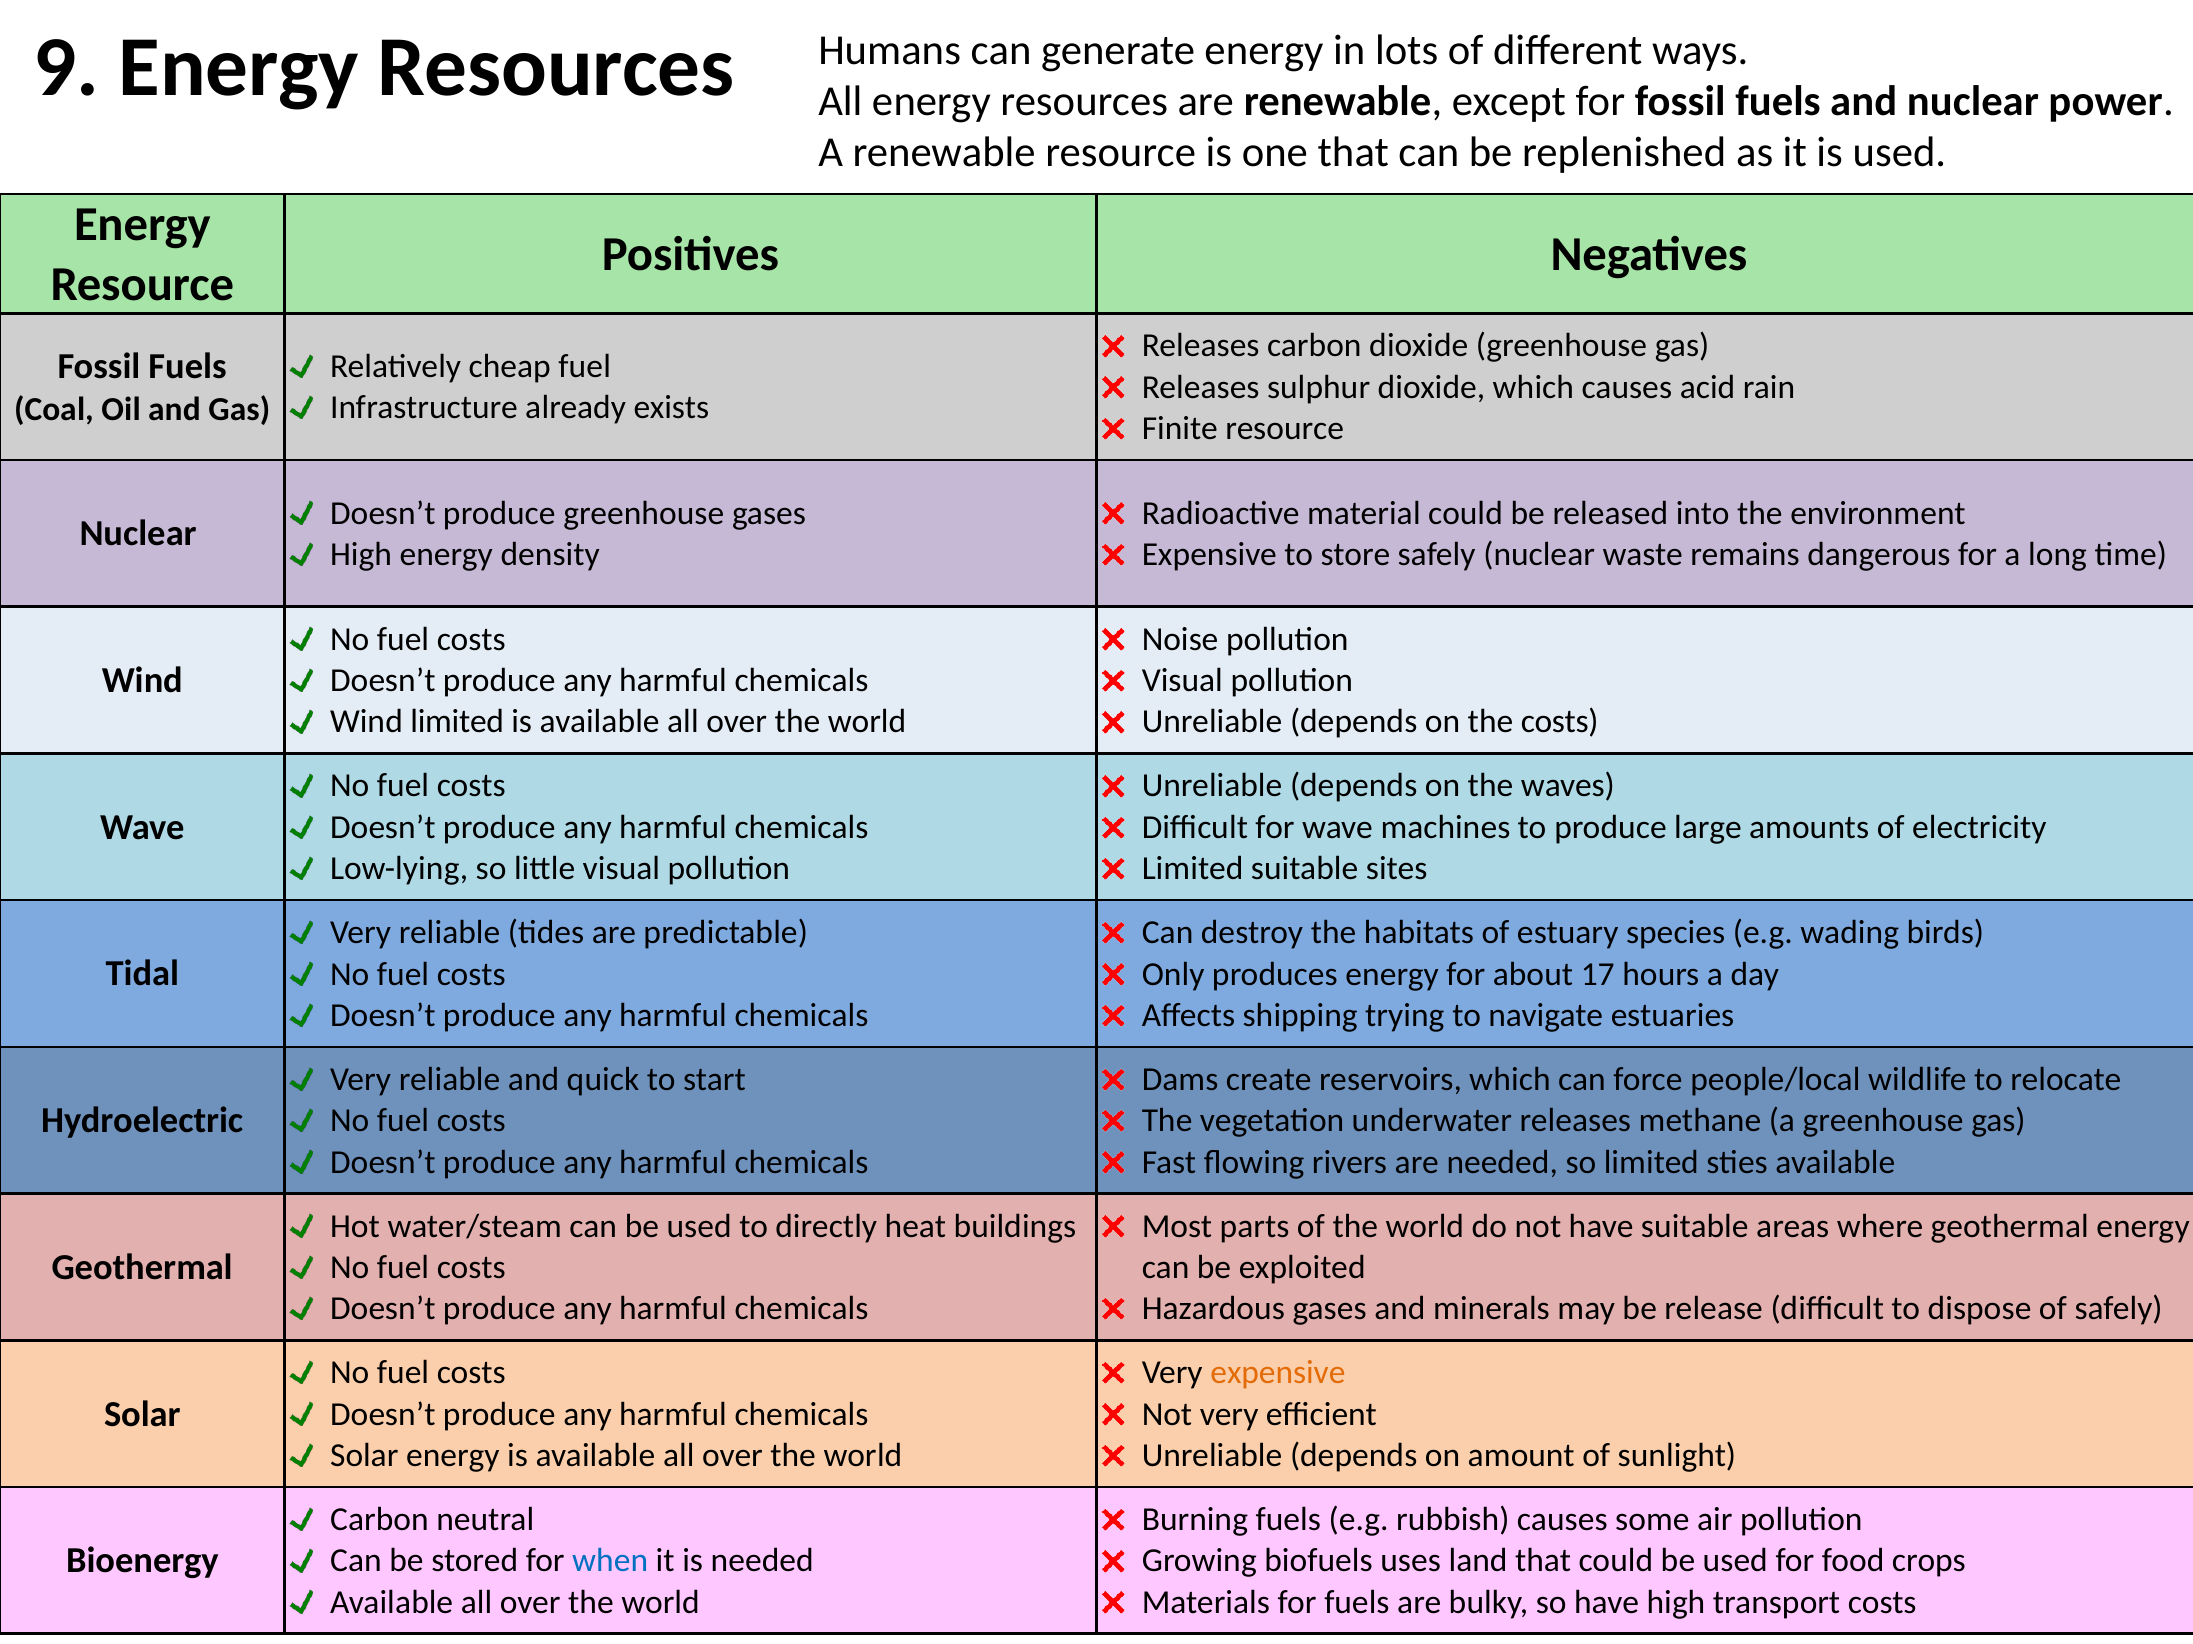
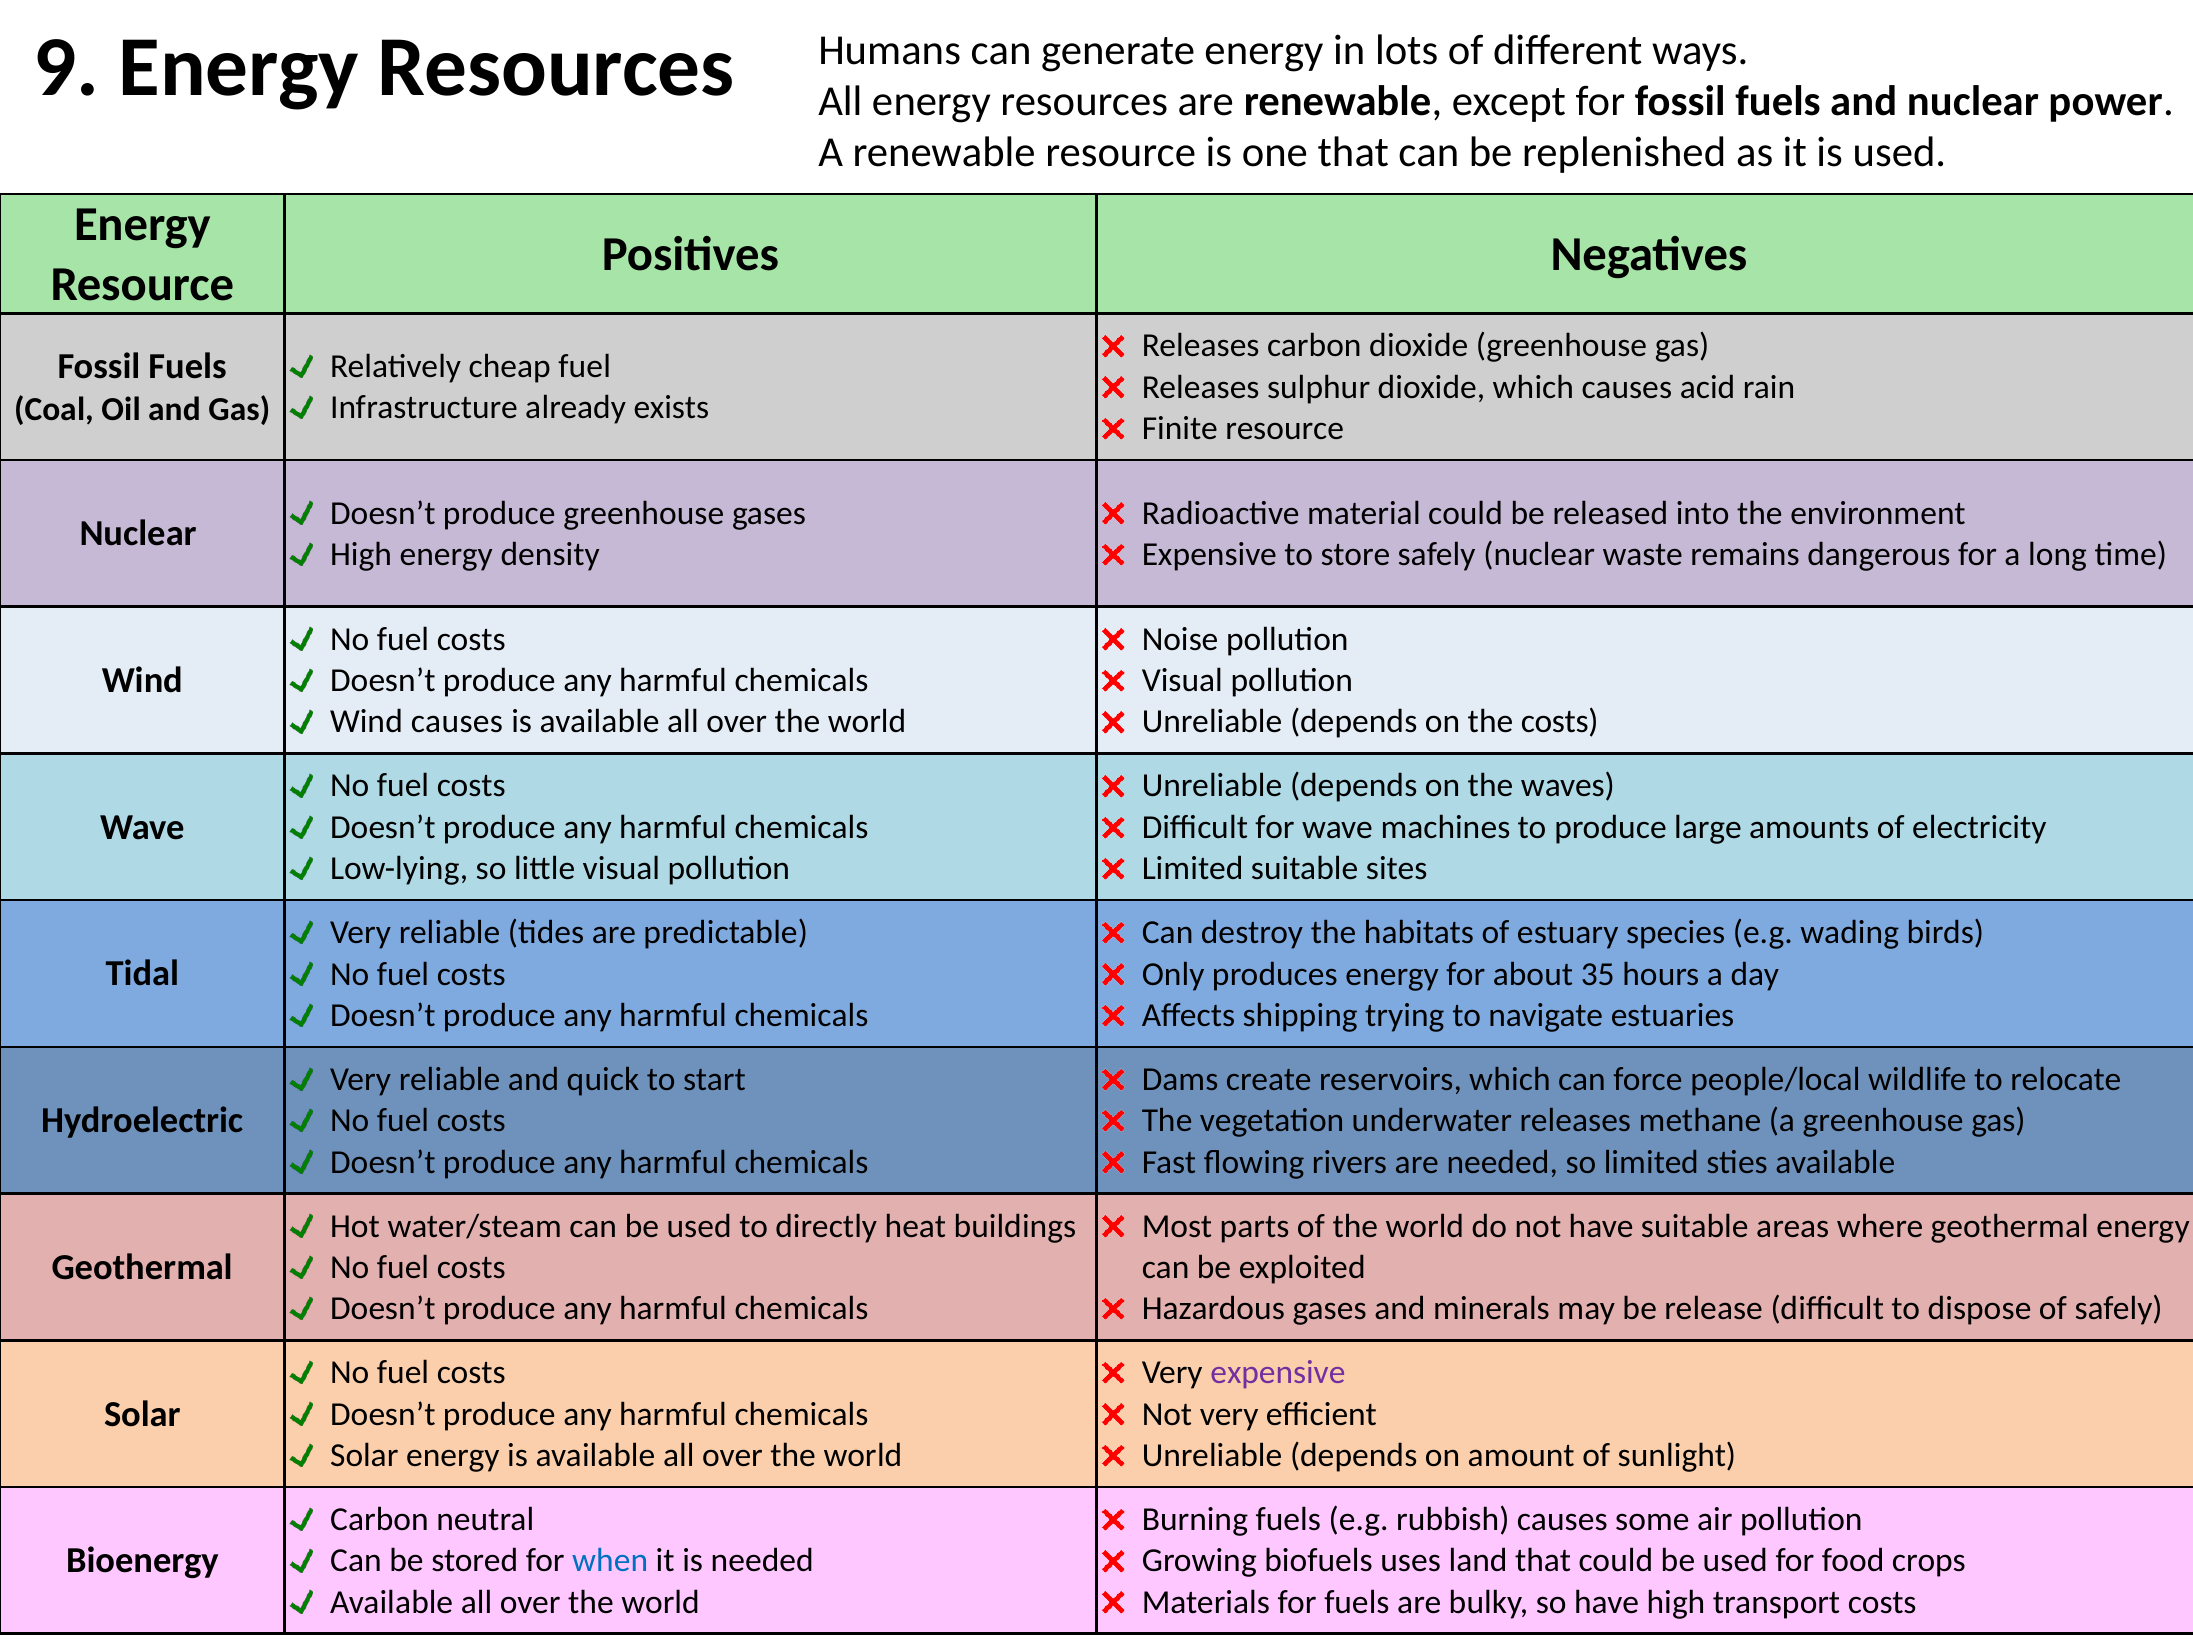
Wind limited: limited -> causes
17: 17 -> 35
expensive at (1278, 1373) colour: orange -> purple
